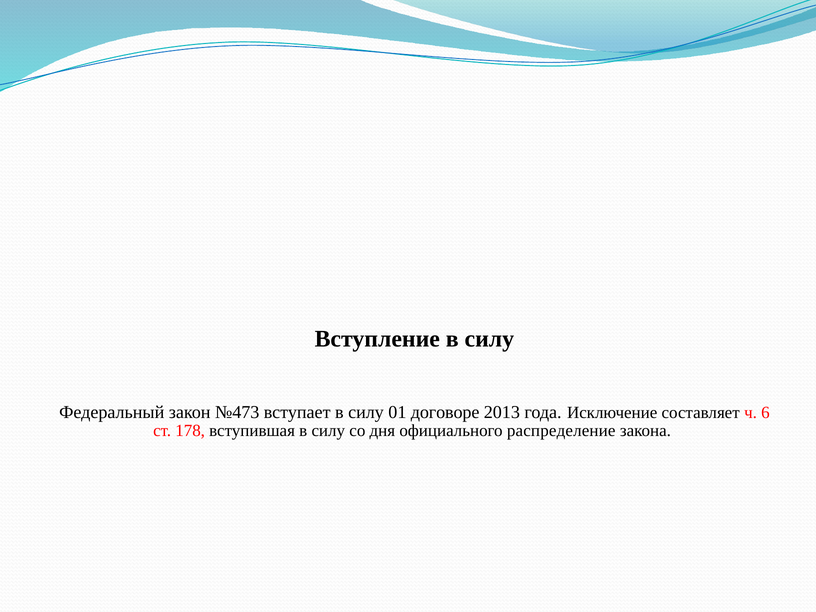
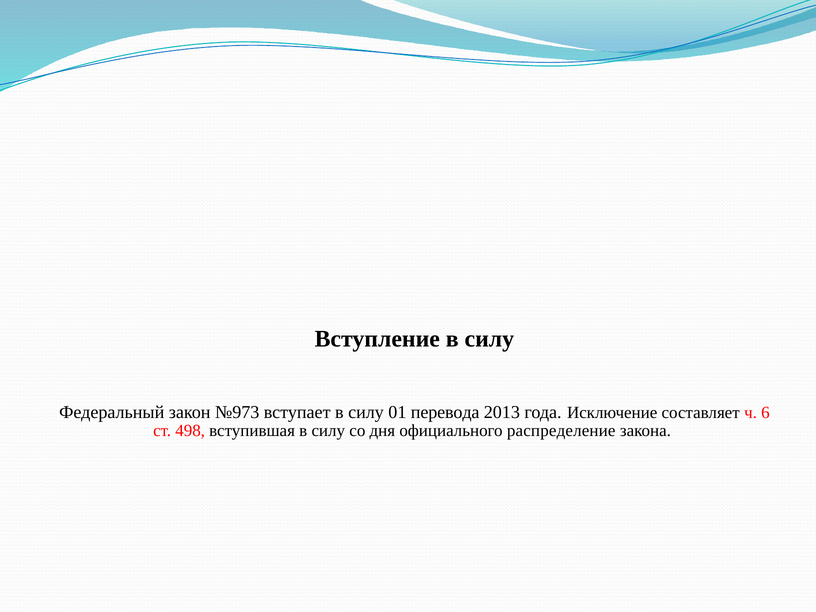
№473: №473 -> №973
договоре: договоре -> перевода
178: 178 -> 498
